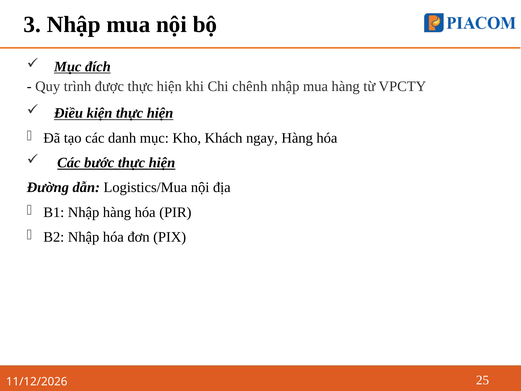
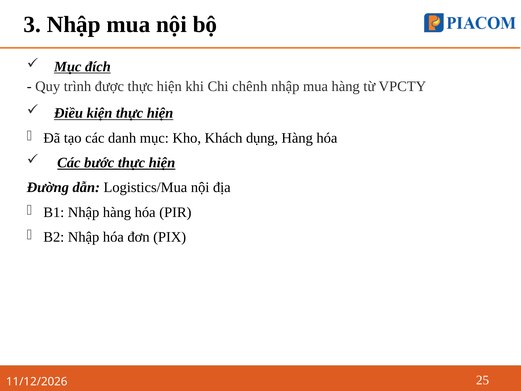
ngay: ngay -> dụng
